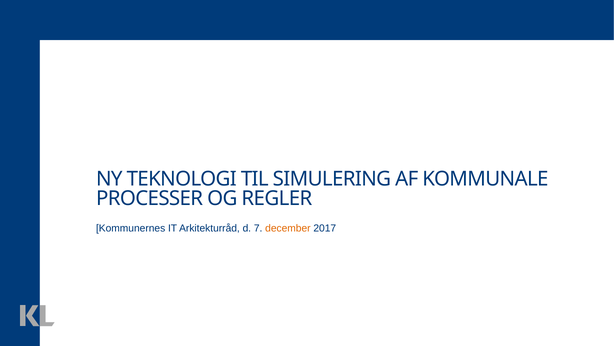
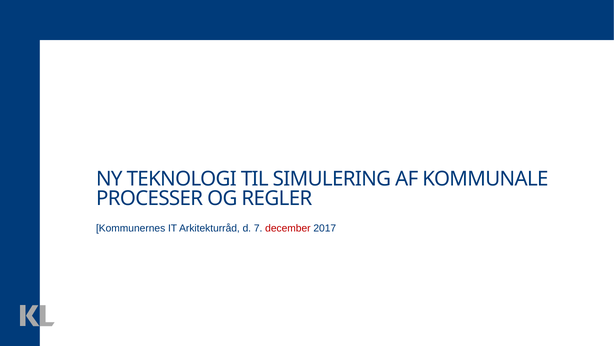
december colour: orange -> red
